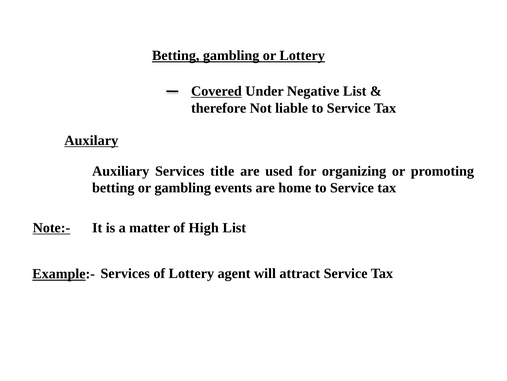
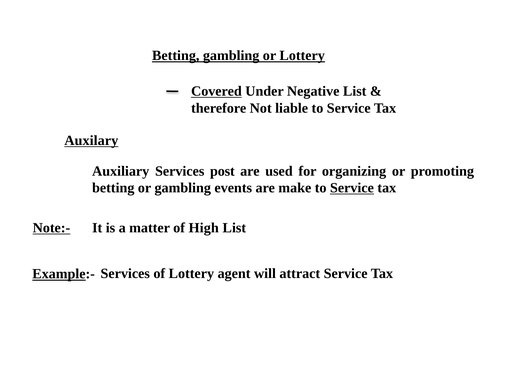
title: title -> post
home: home -> make
Service at (352, 188) underline: none -> present
